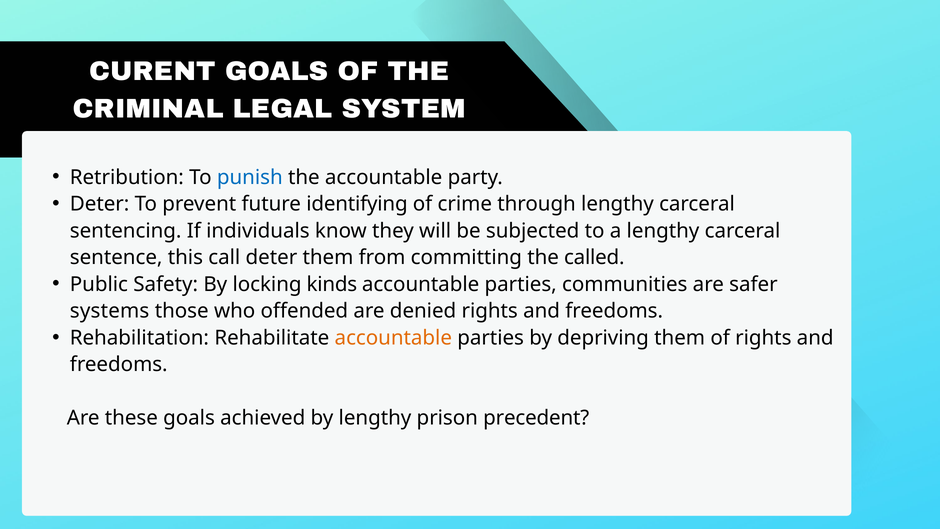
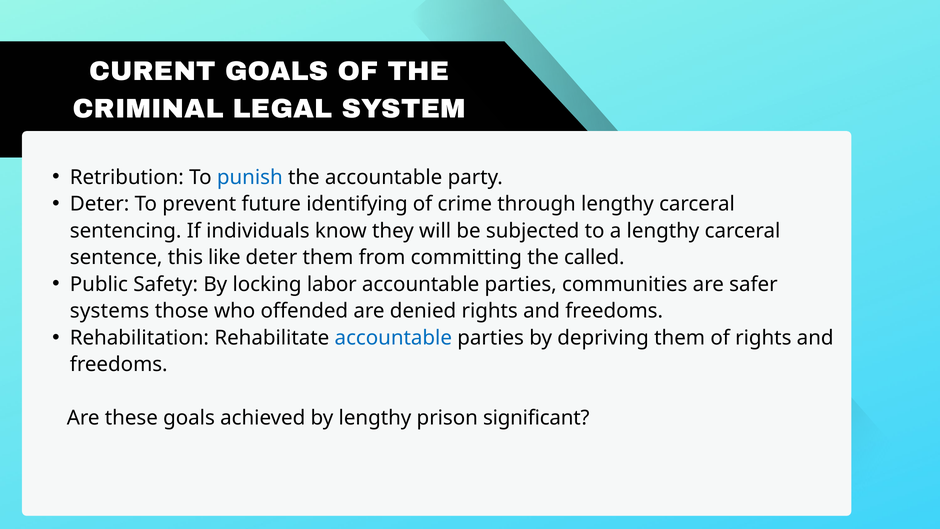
call: call -> like
kinds: kinds -> labor
accountable at (393, 338) colour: orange -> blue
precedent: precedent -> significant
